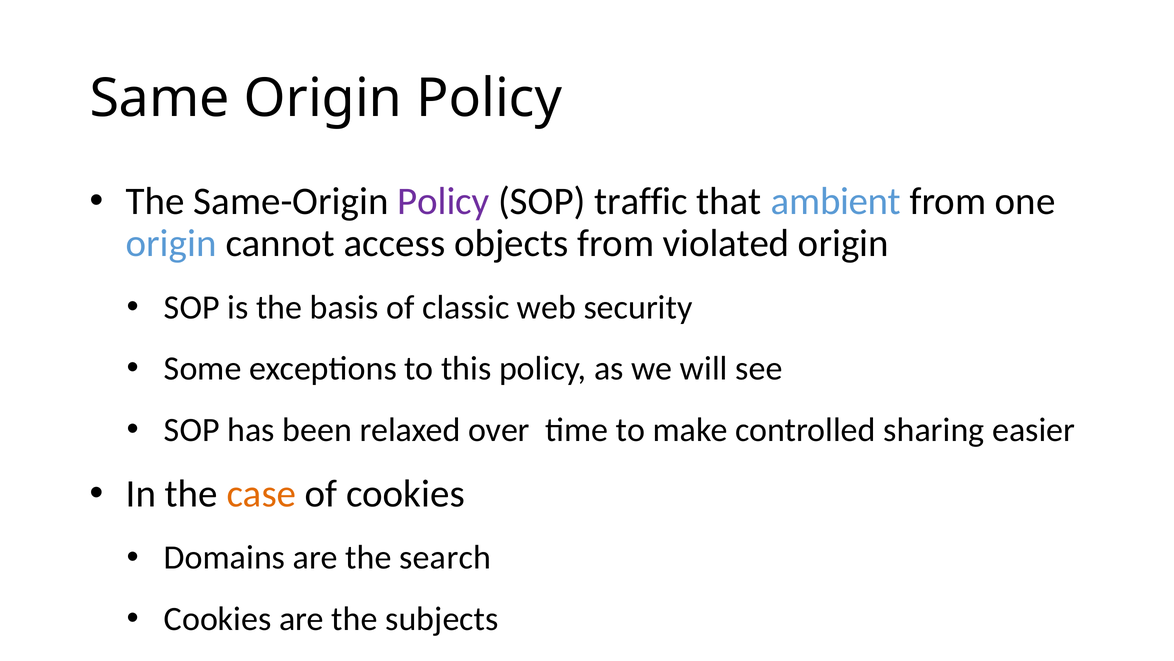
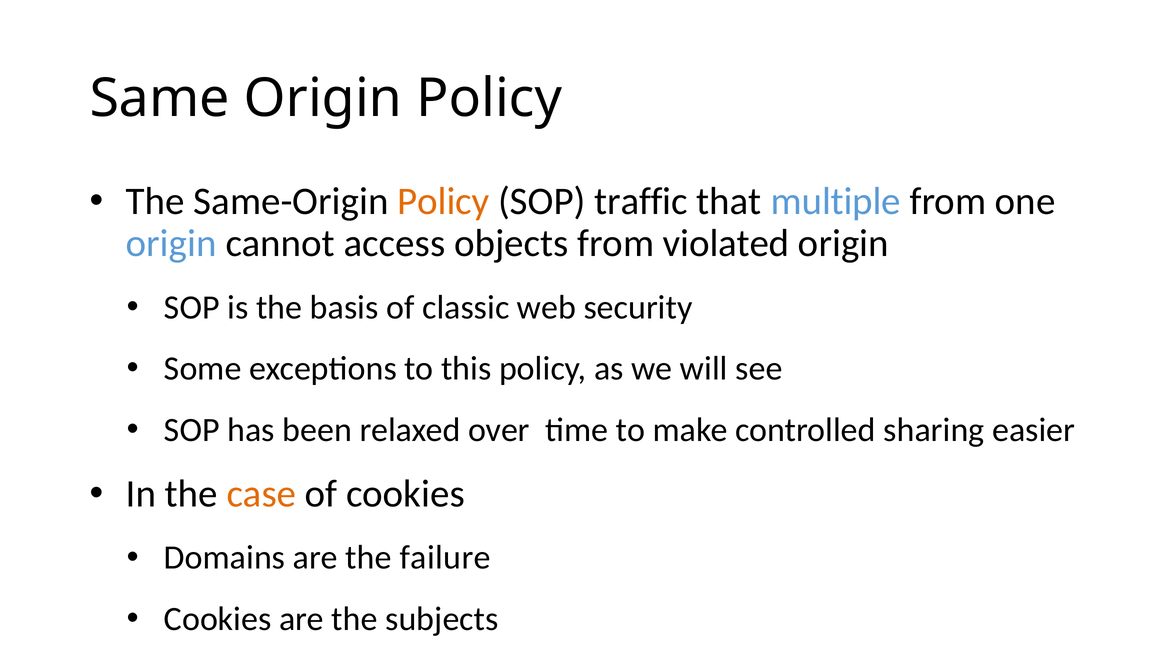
Policy at (443, 201) colour: purple -> orange
ambient: ambient -> multiple
search: search -> failure
